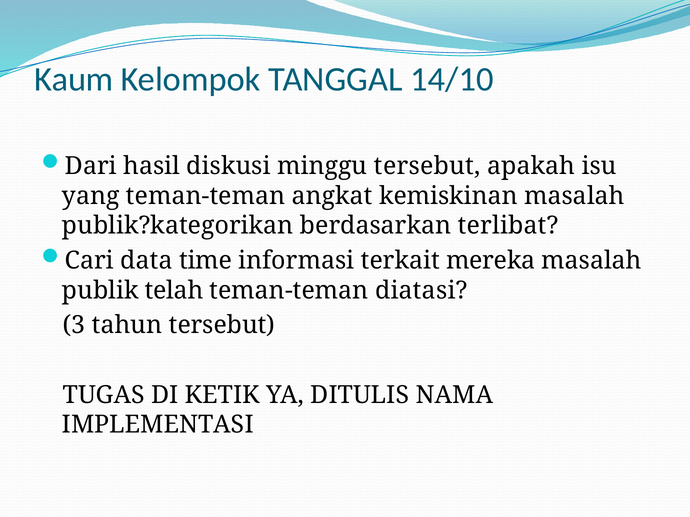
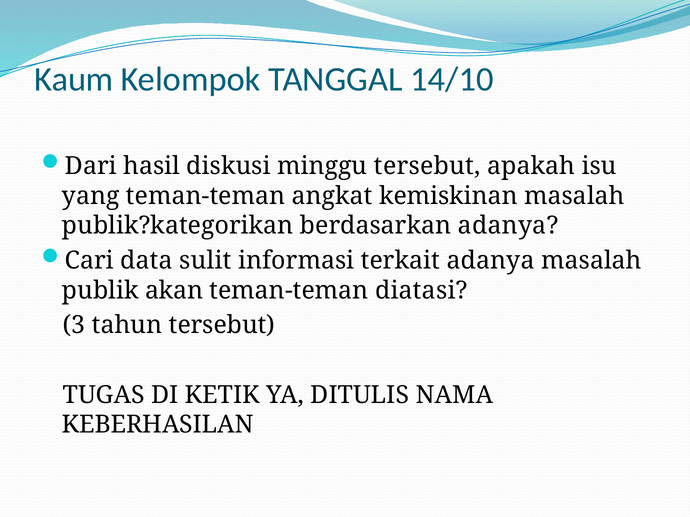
berdasarkan terlibat: terlibat -> adanya
time: time -> sulit
terkait mereka: mereka -> adanya
telah: telah -> akan
IMPLEMENTASI: IMPLEMENTASI -> KEBERHASILAN
